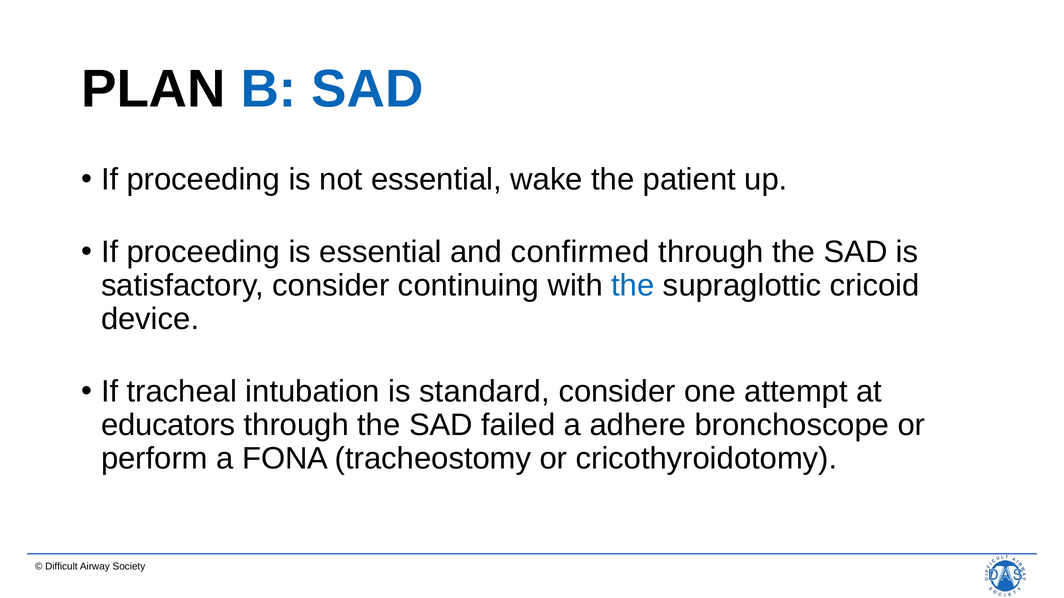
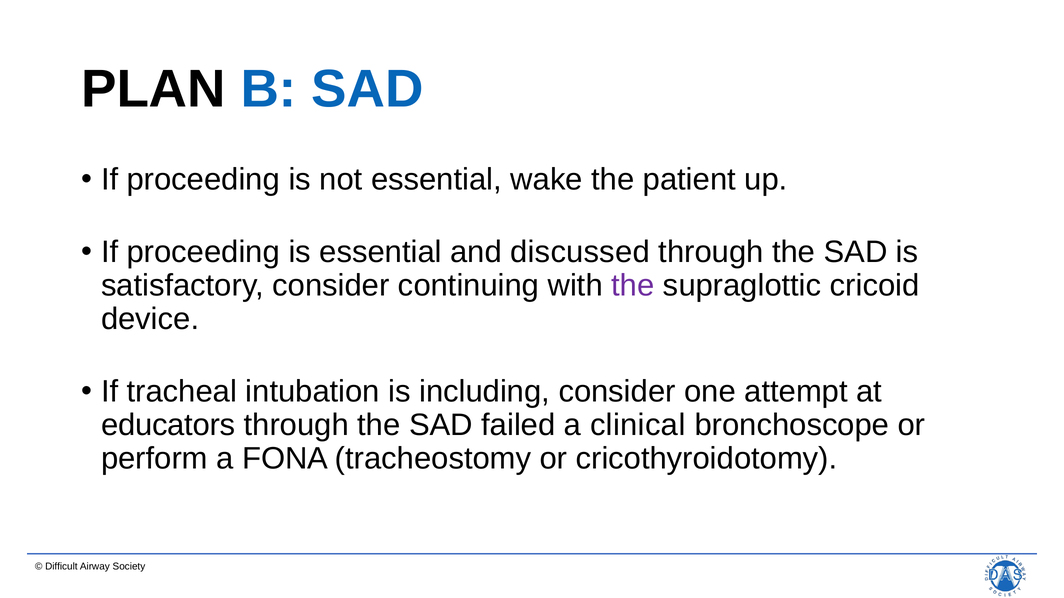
confirmed: confirmed -> discussed
the at (633, 286) colour: blue -> purple
standard: standard -> including
adhere: adhere -> clinical
